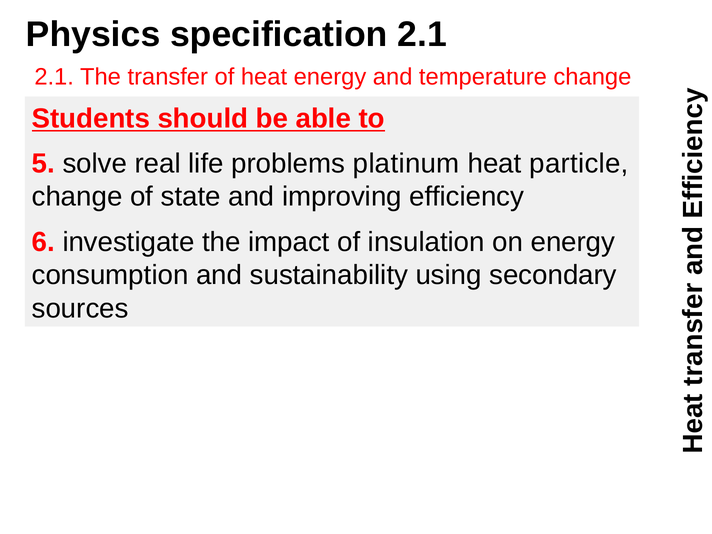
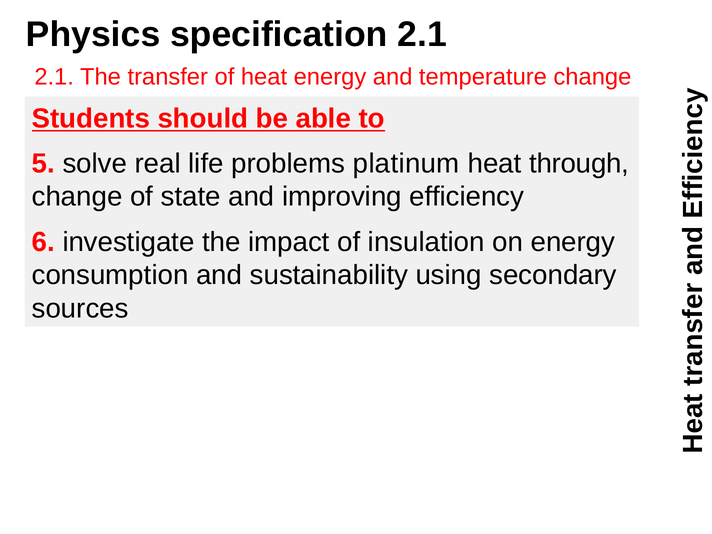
particle: particle -> through
